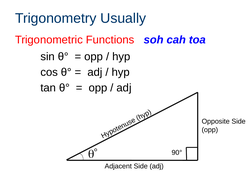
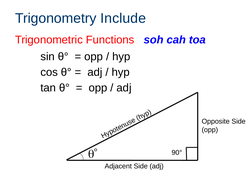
Usually: Usually -> Include
